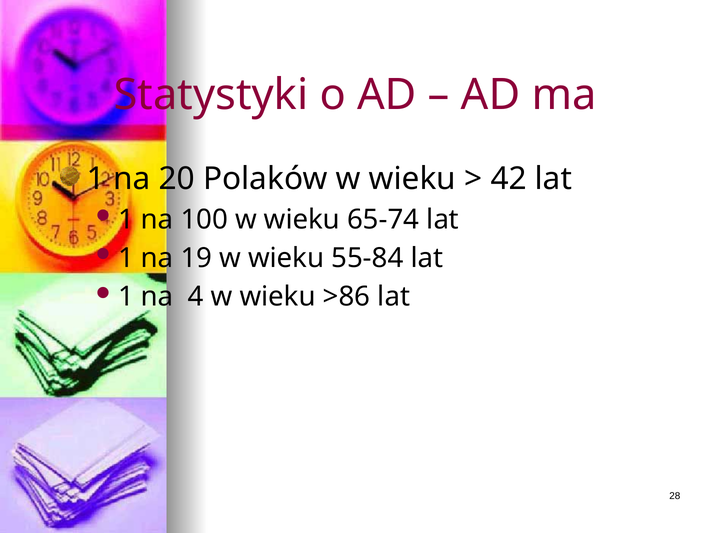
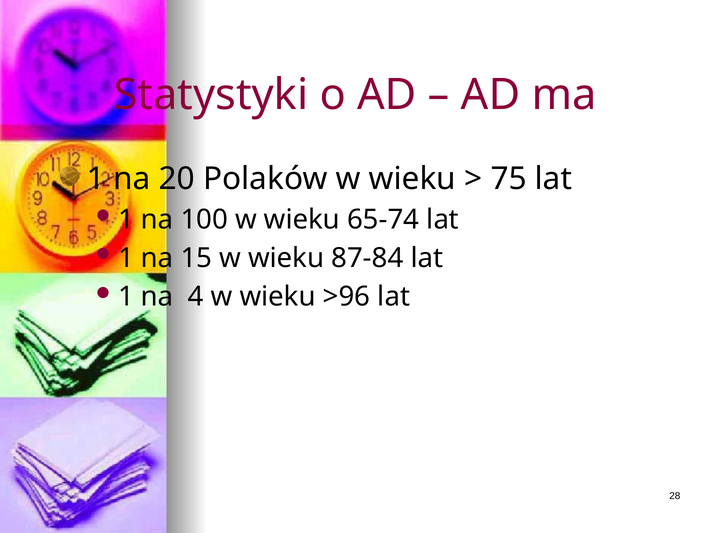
42: 42 -> 75
19: 19 -> 15
55-84: 55-84 -> 87-84
>86: >86 -> >96
